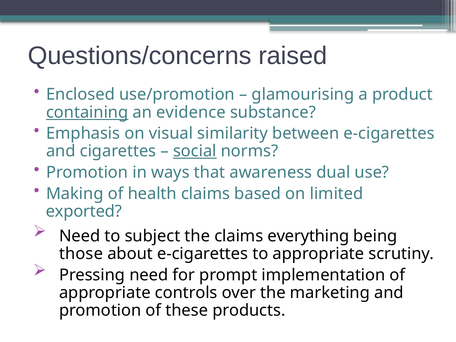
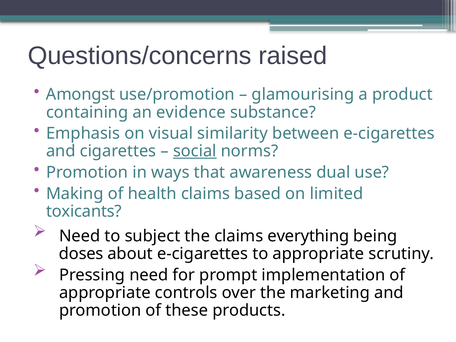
Enclosed: Enclosed -> Amongst
containing underline: present -> none
exported: exported -> toxicants
those: those -> doses
